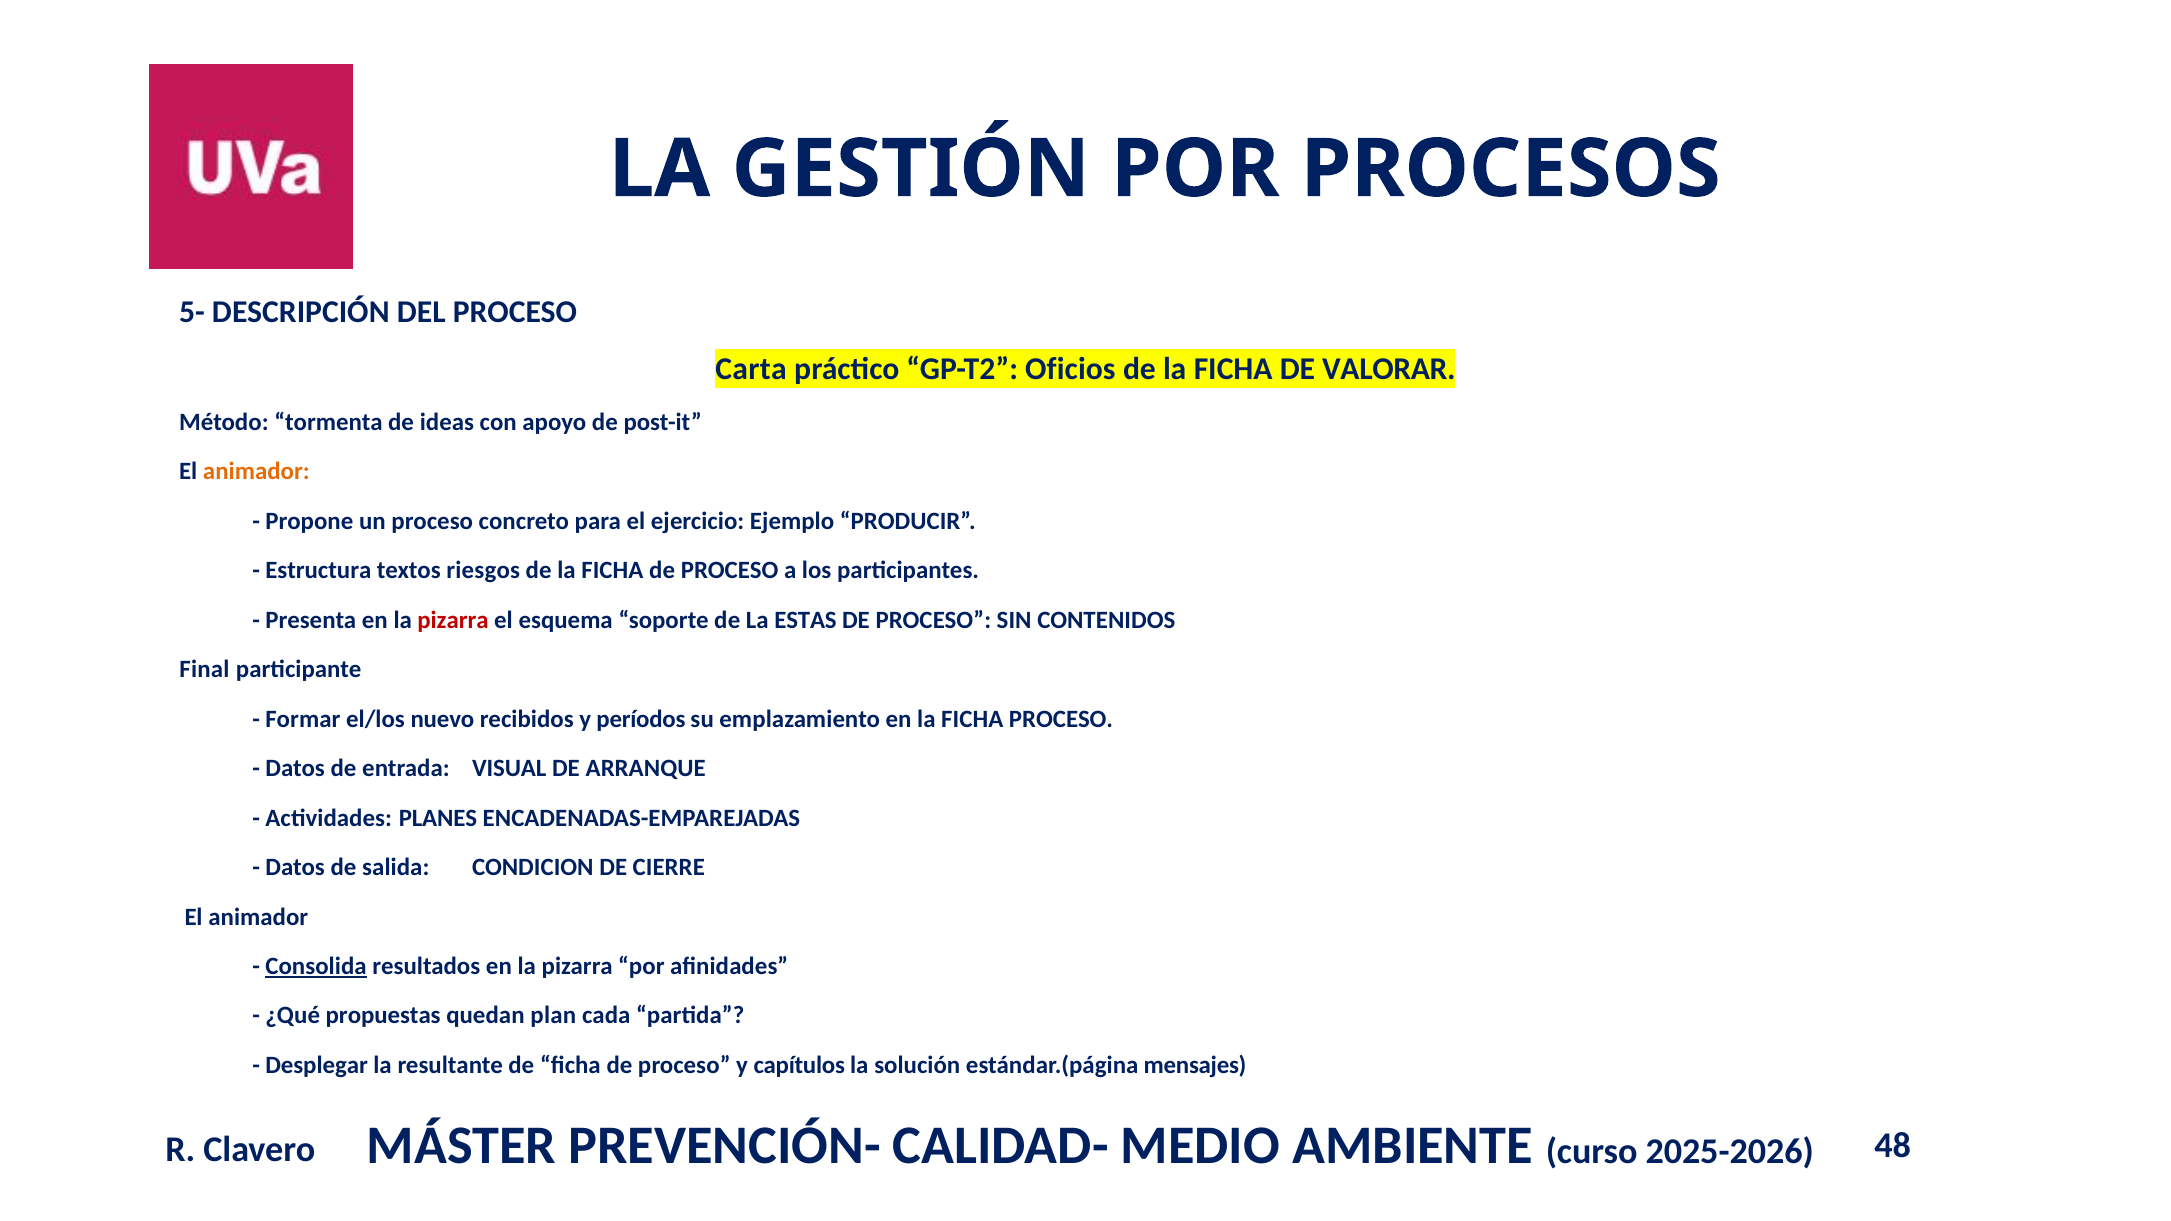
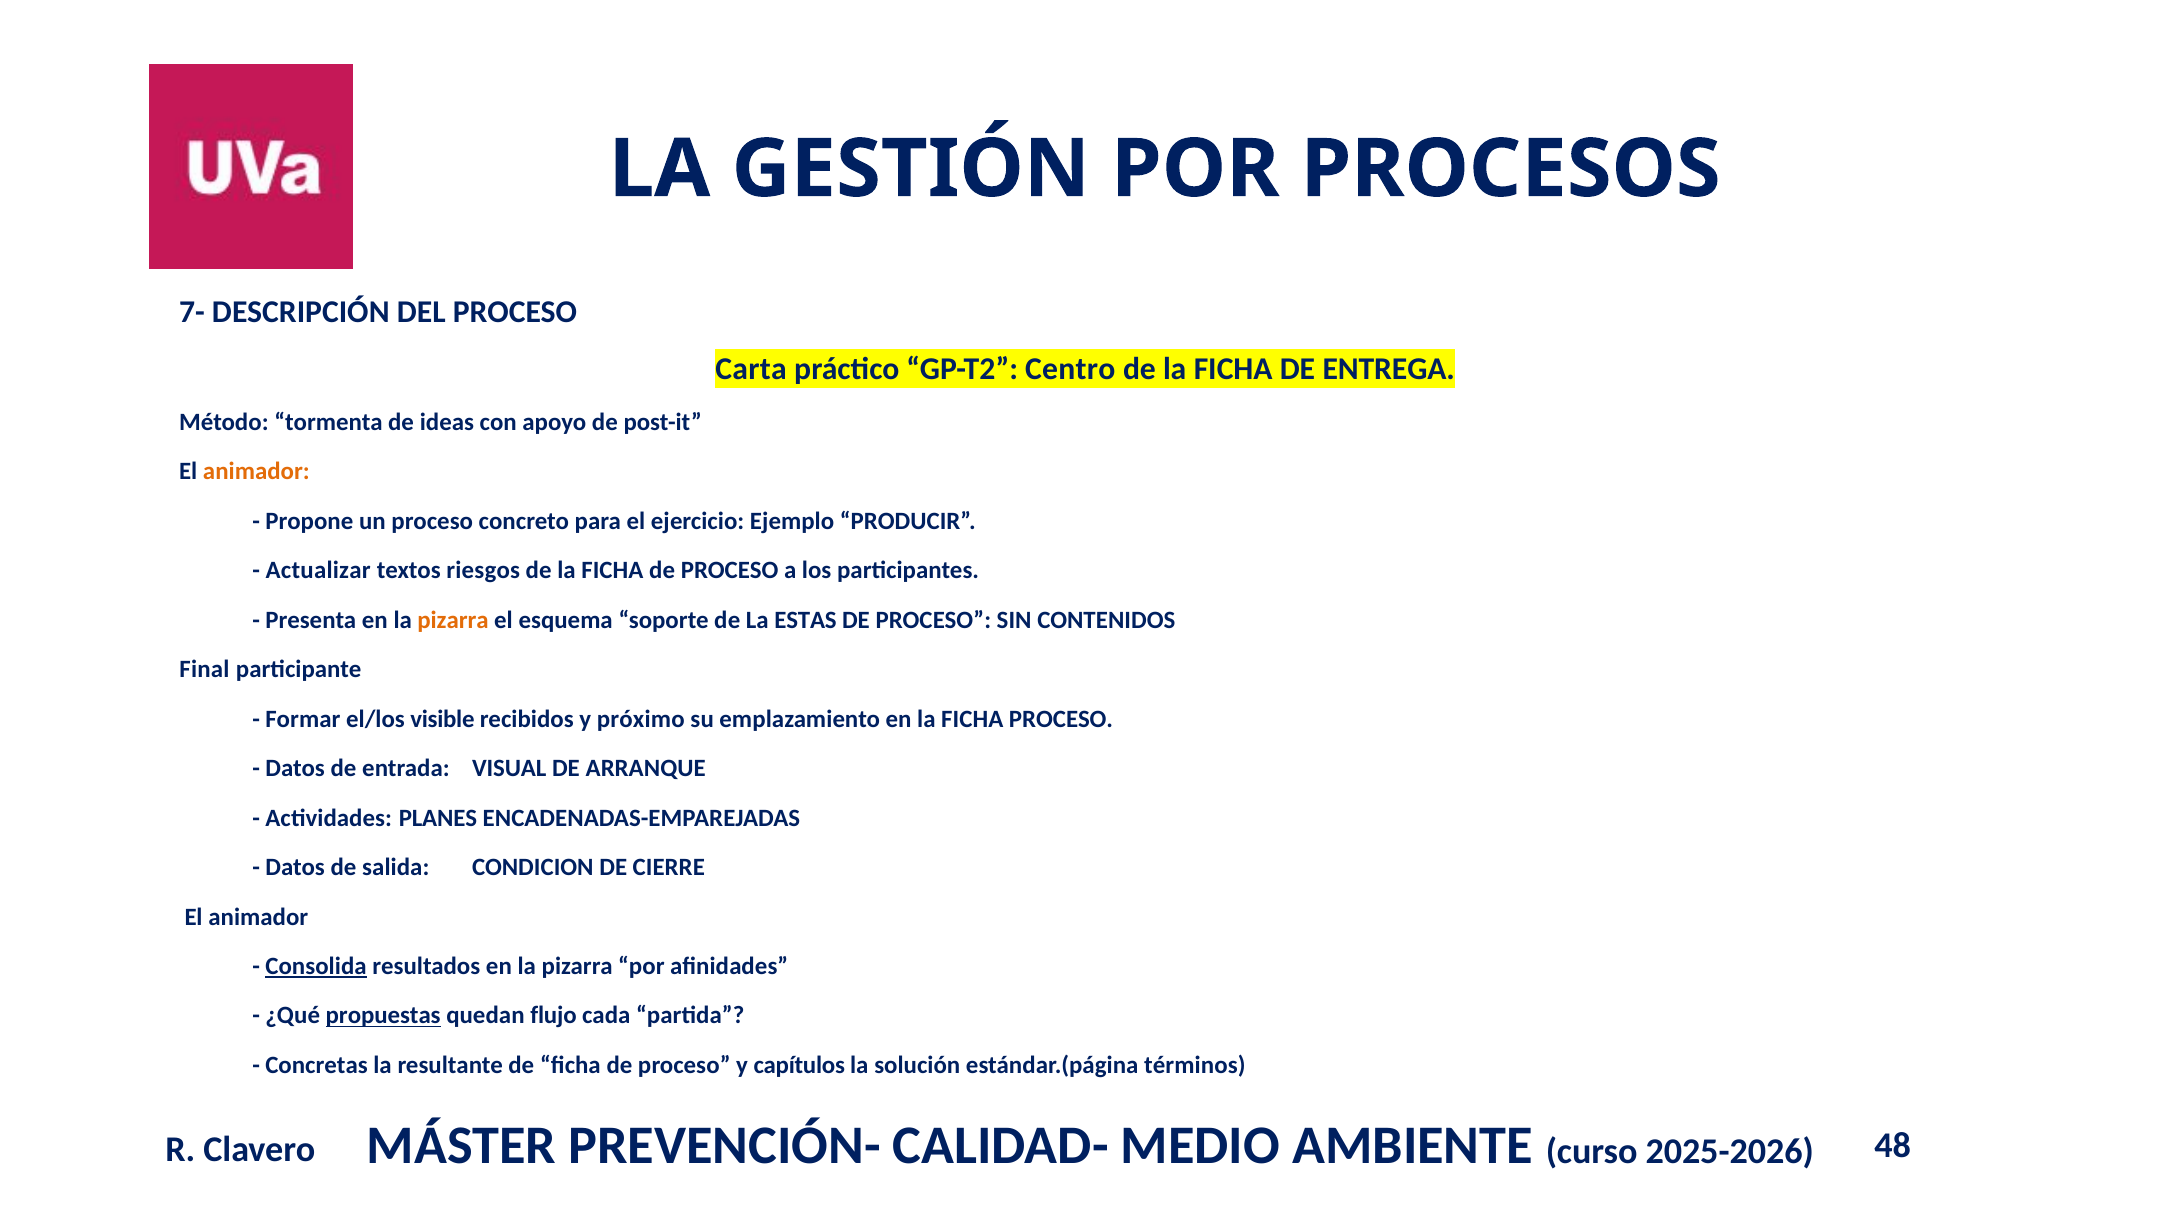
5-: 5- -> 7-
Oficios: Oficios -> Centro
VALORAR: VALORAR -> ENTREGA
Estructura: Estructura -> Actualizar
pizarra at (453, 620) colour: red -> orange
nuevo: nuevo -> visible
períodos: períodos -> próximo
propuestas underline: none -> present
plan: plan -> flujo
Desplegar: Desplegar -> Concretas
mensajes: mensajes -> términos
